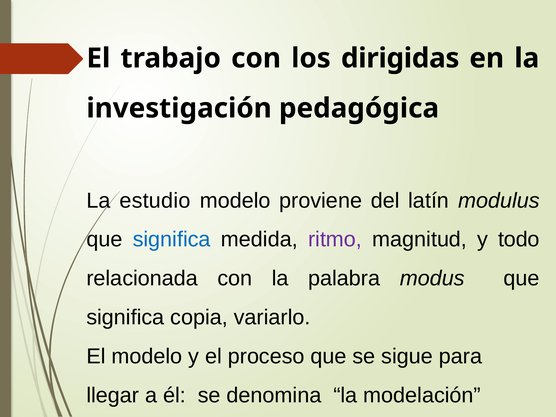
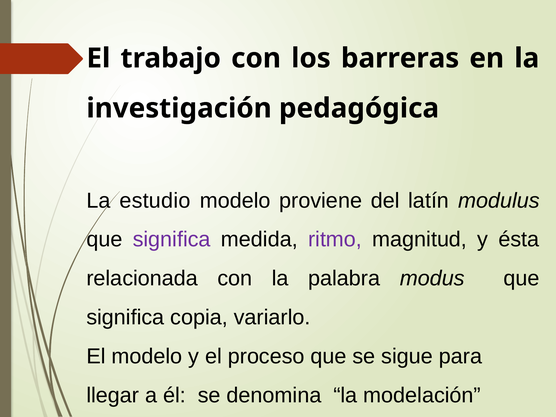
dirigidas: dirigidas -> barreras
significa at (172, 239) colour: blue -> purple
todo: todo -> ésta
